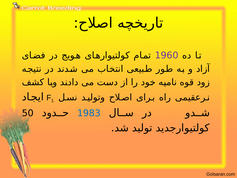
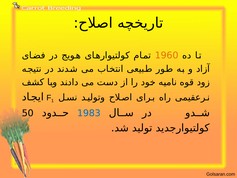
1960 colour: purple -> orange
